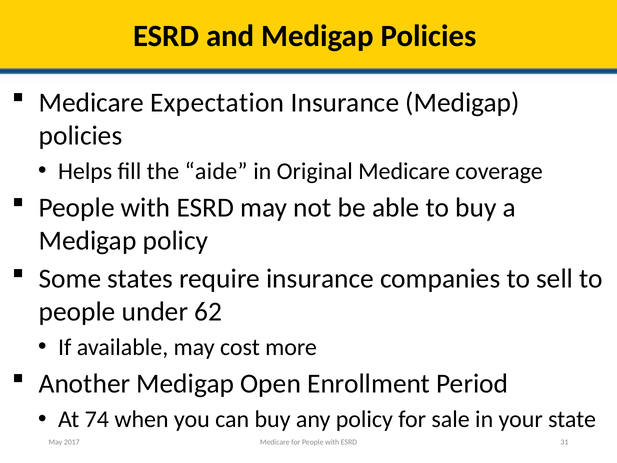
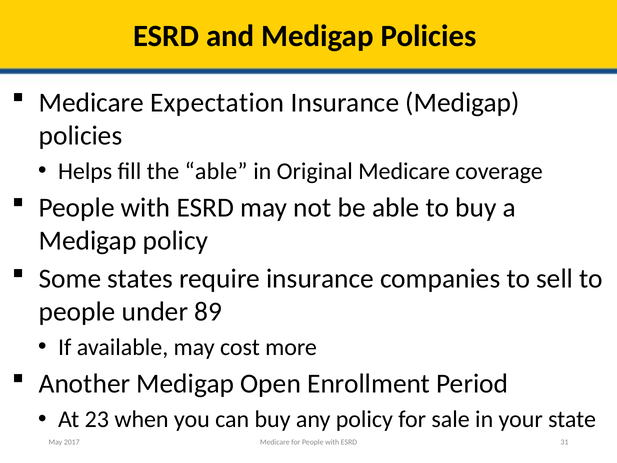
the aide: aide -> able
62: 62 -> 89
74: 74 -> 23
